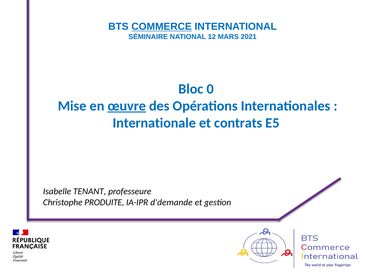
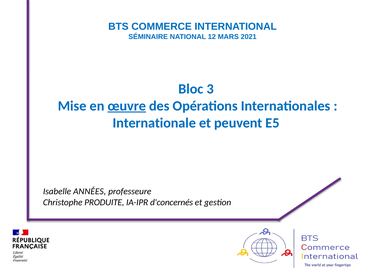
COMMERCE underline: present -> none
0: 0 -> 3
contrats: contrats -> peuvent
TENANT: TENANT -> ANNÉES
d'demande: d'demande -> d'concernés
